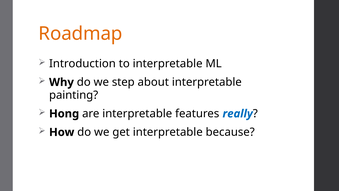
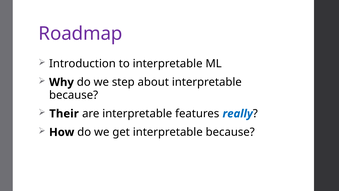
Roadmap colour: orange -> purple
painting at (74, 95): painting -> because
Hong: Hong -> Their
